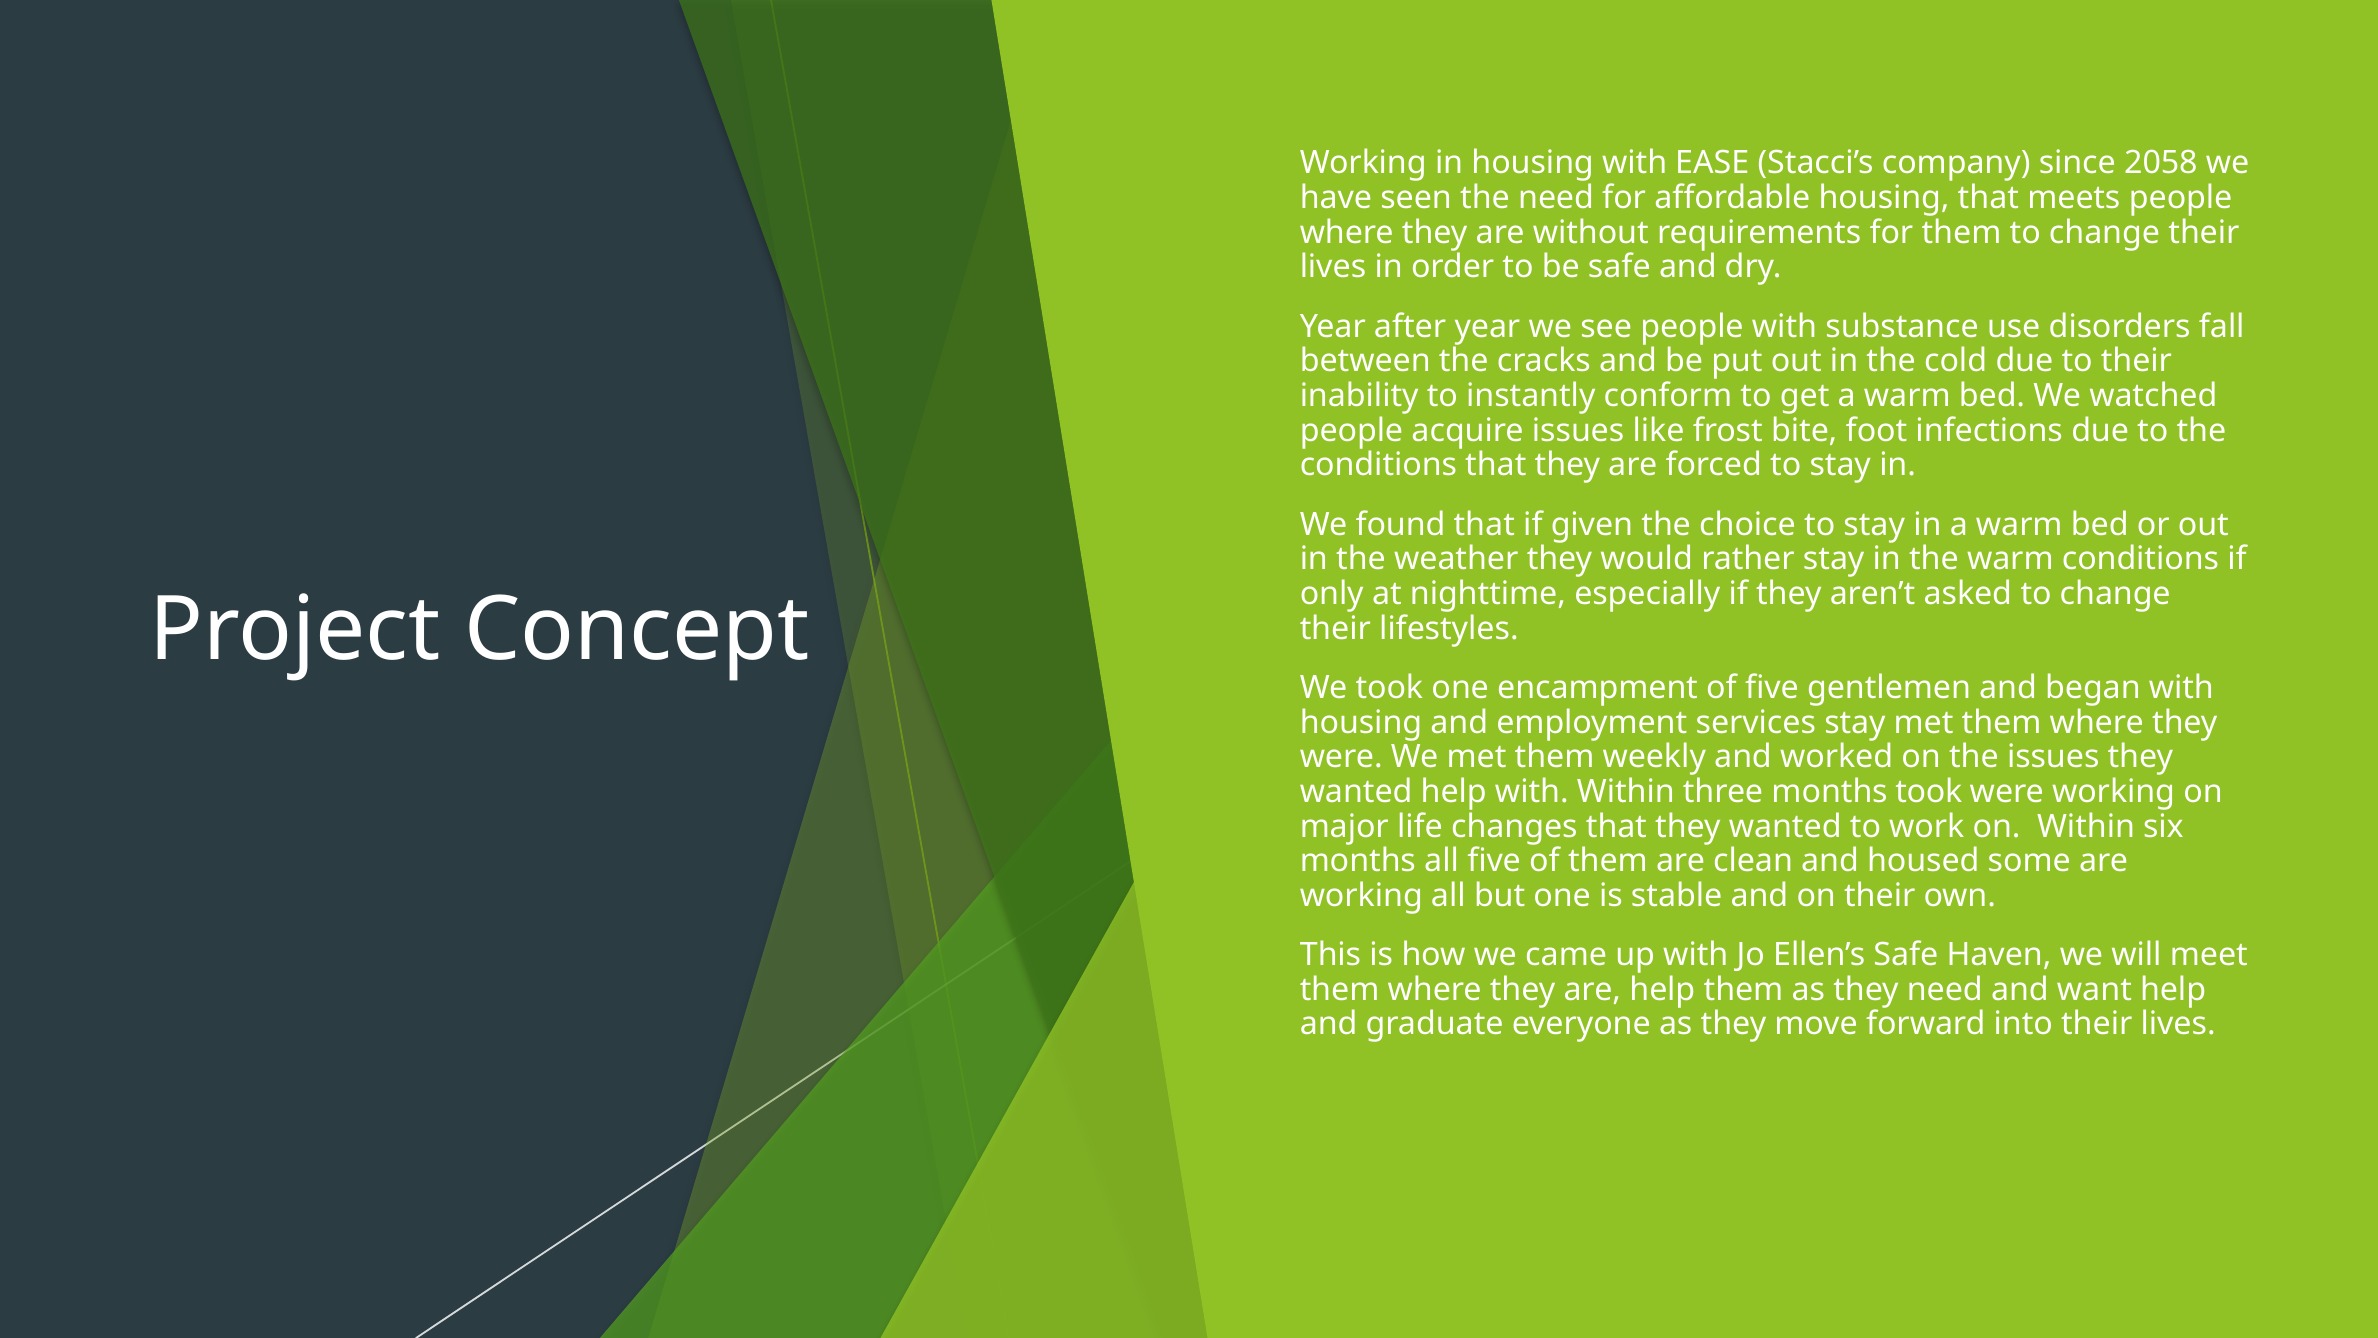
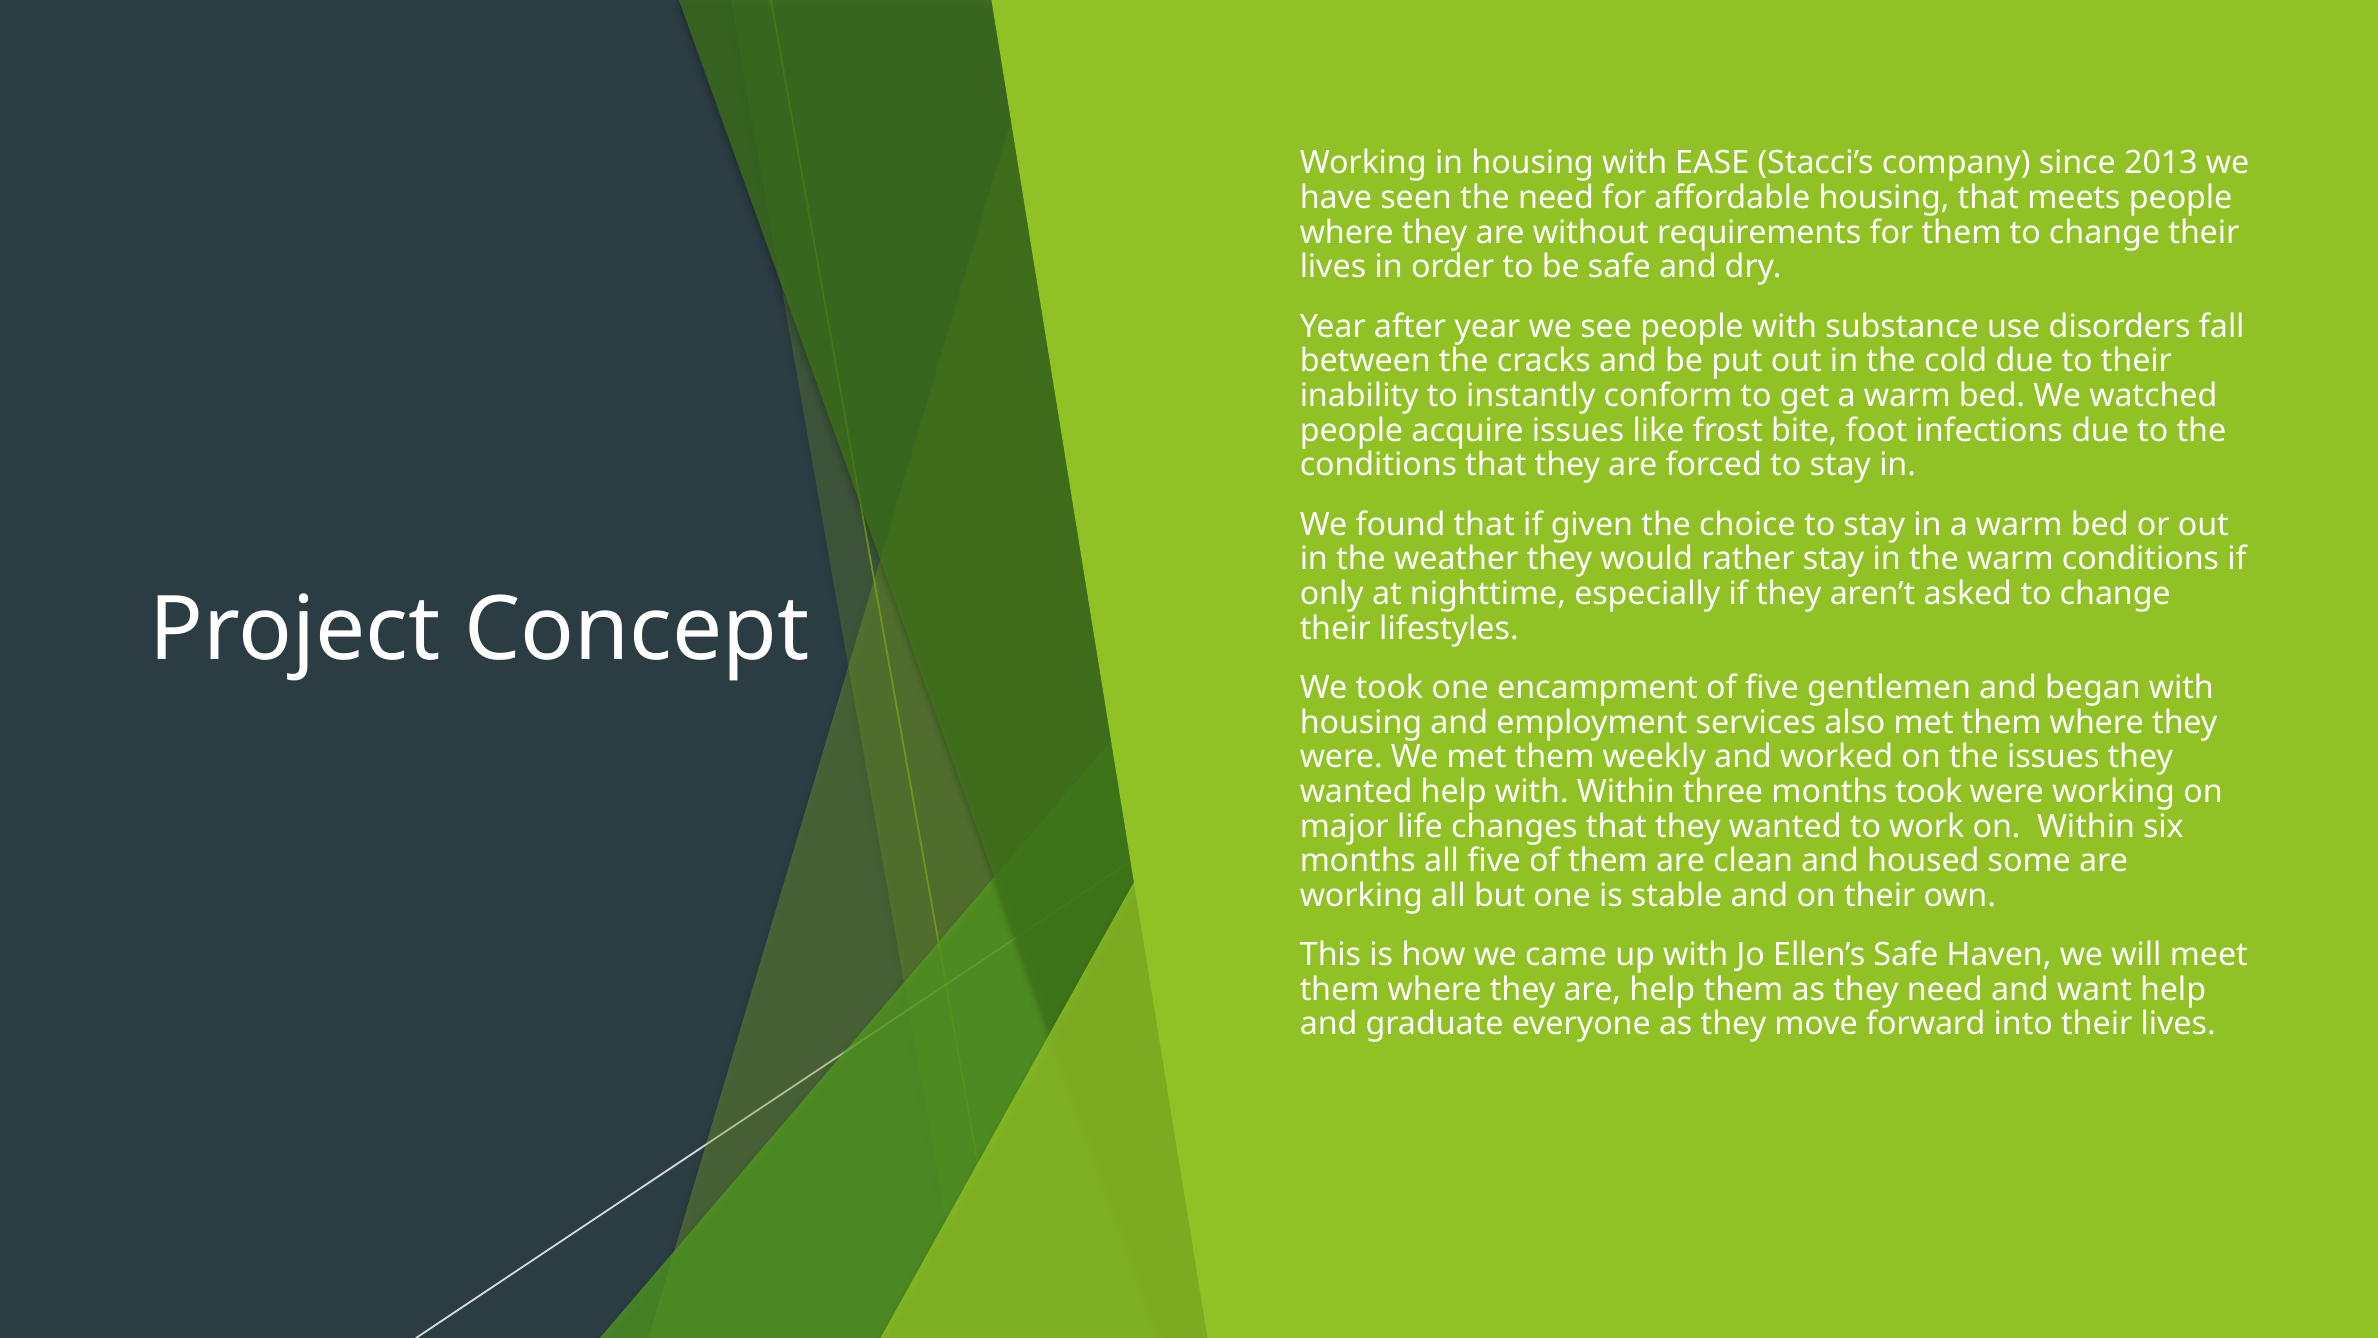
2058: 2058 -> 2013
services stay: stay -> also
